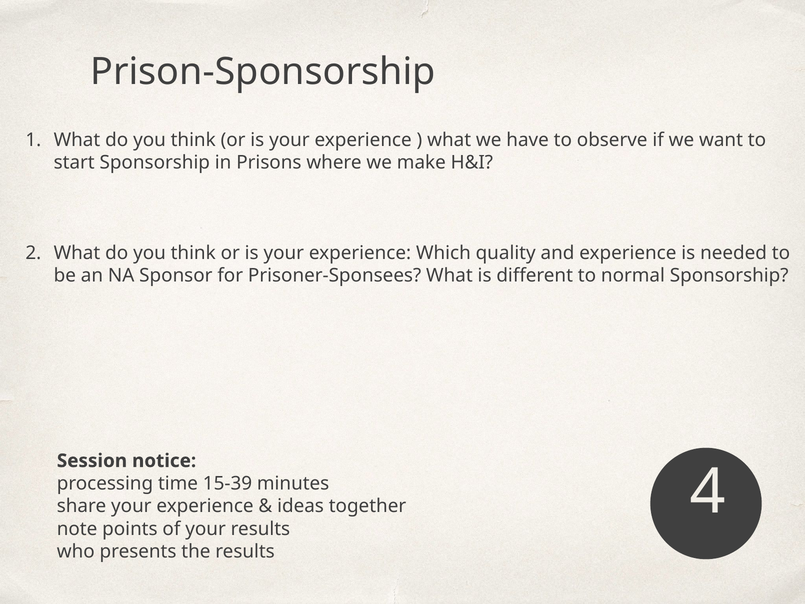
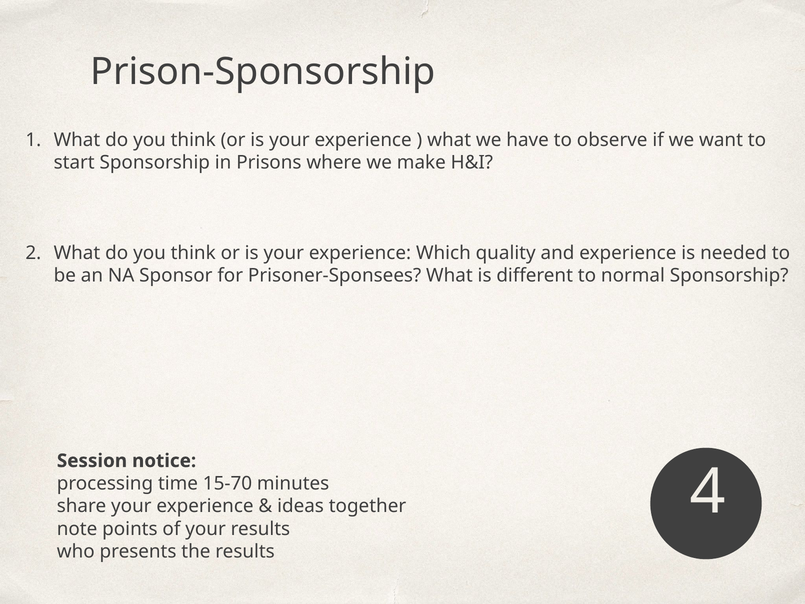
15-39: 15-39 -> 15-70
